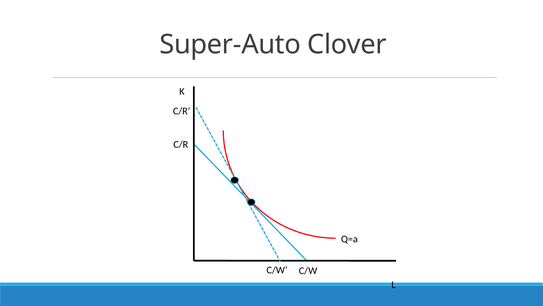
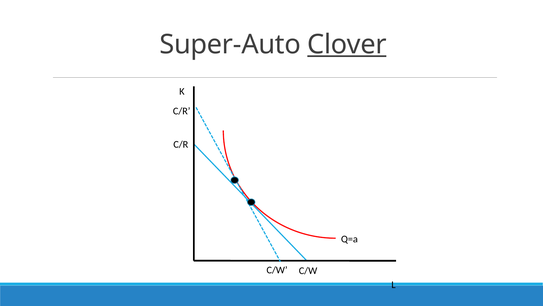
Clover underline: none -> present
